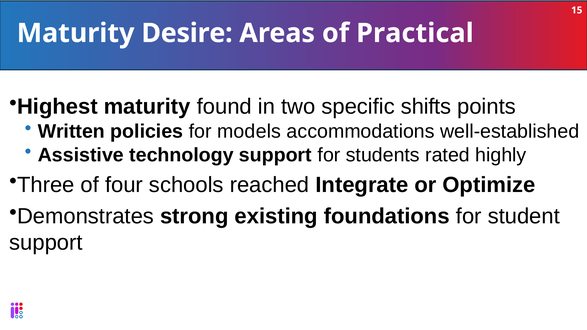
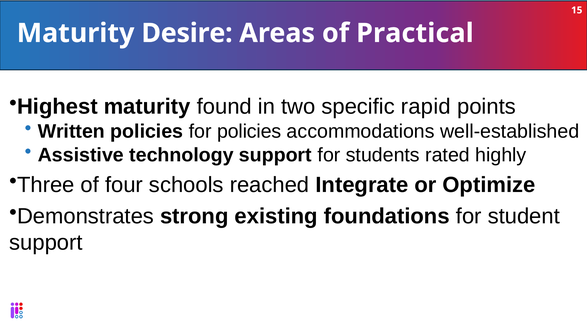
shifts: shifts -> rapid
for models: models -> policies
